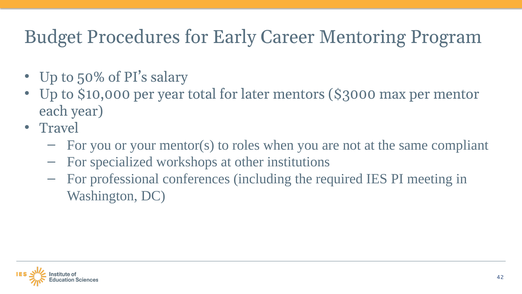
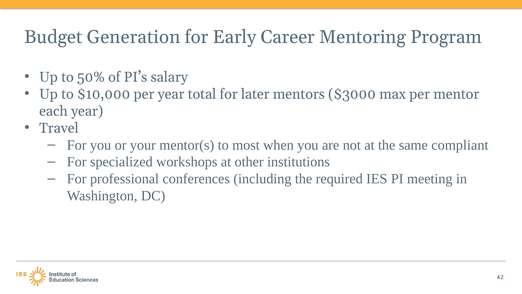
Procedures: Procedures -> Generation
roles: roles -> most
